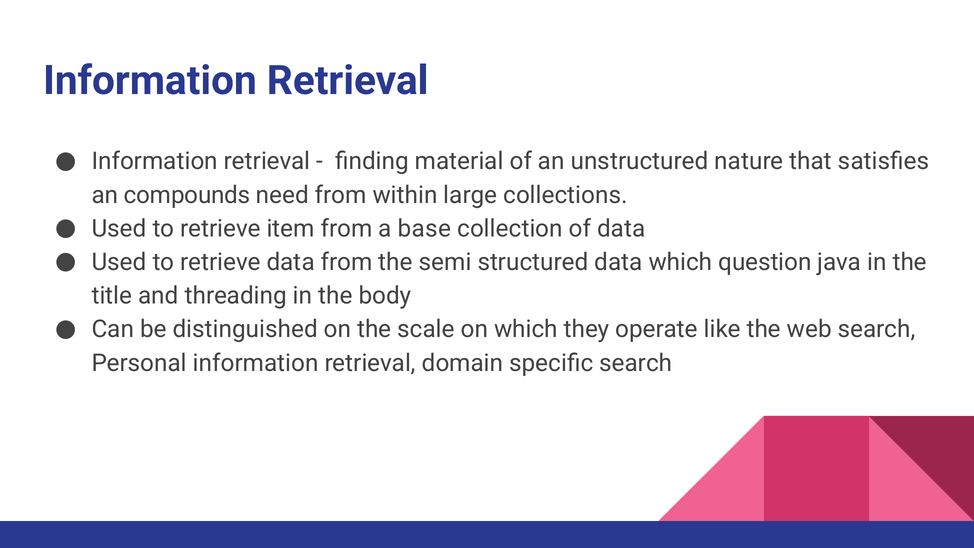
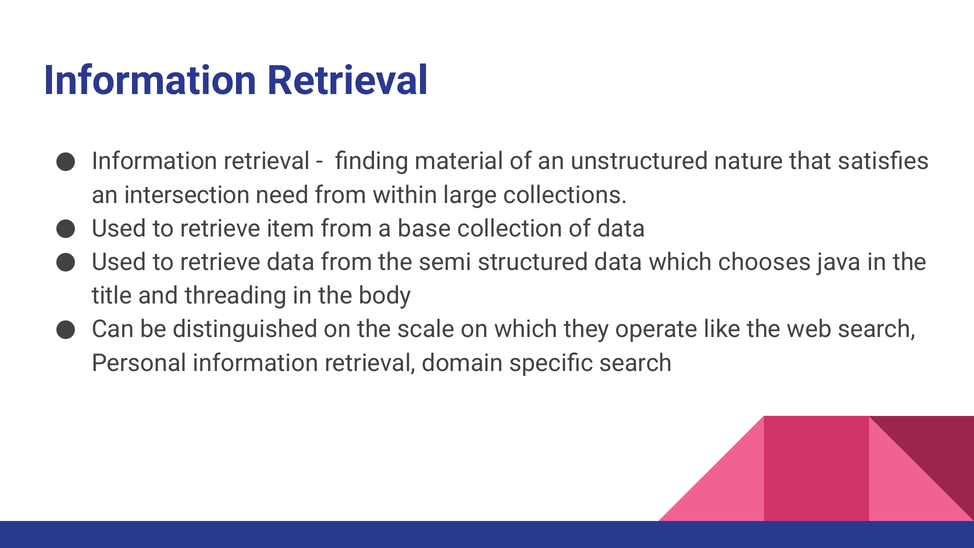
compounds: compounds -> intersection
question: question -> chooses
